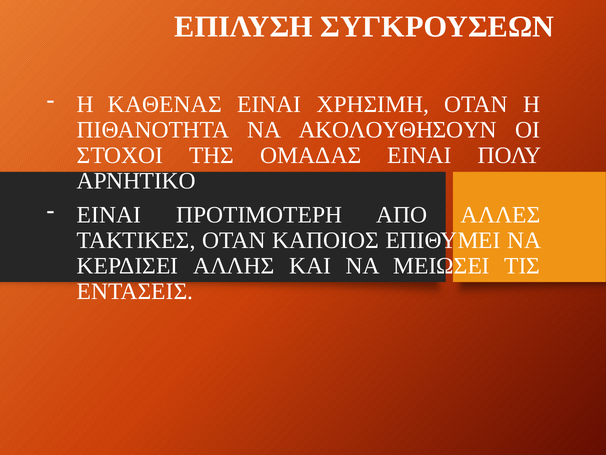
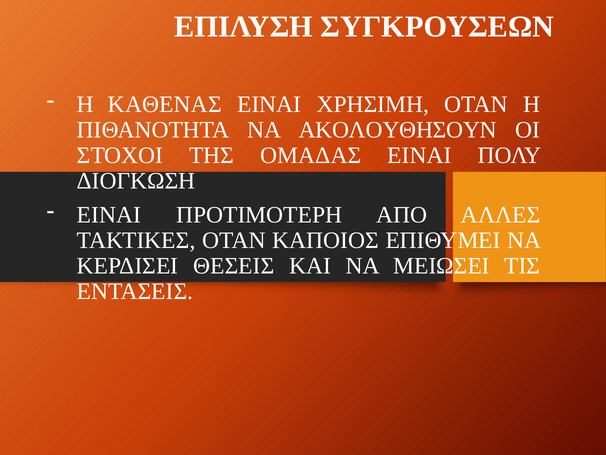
ΑΡΝΗΤΙΚΟ: ΑΡΝΗΤΙΚΟ -> ΔΙΟΓΚΩΣΗ
ΑΛΛΗΣ: ΑΛΛΗΣ -> ΘΕΣΕΙΣ
